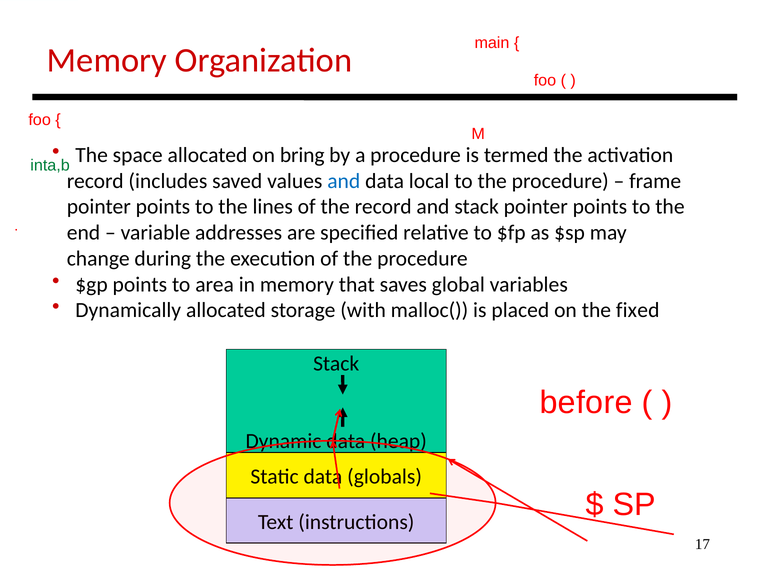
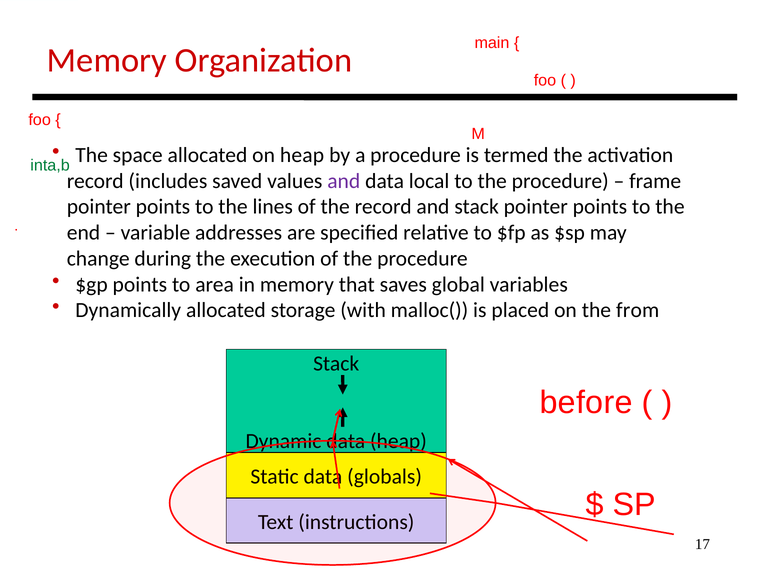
on bring: bring -> heap
and at (344, 181) colour: blue -> purple
fixed: fixed -> from
